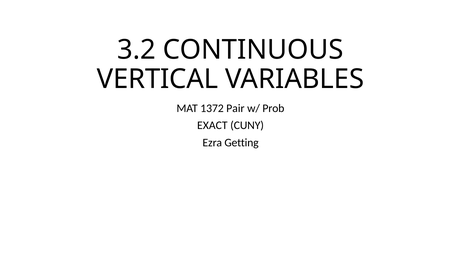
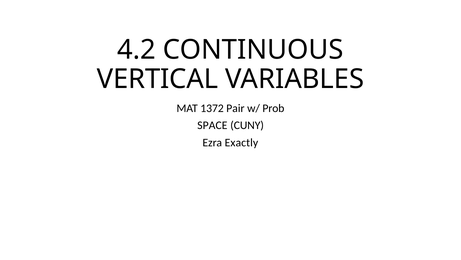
3.2: 3.2 -> 4.2
EXACT: EXACT -> SPACE
Getting: Getting -> Exactly
